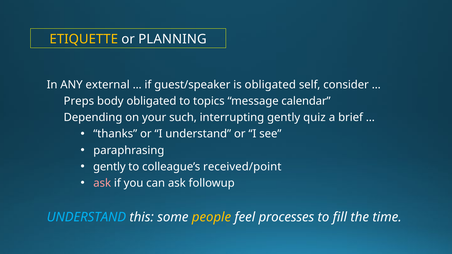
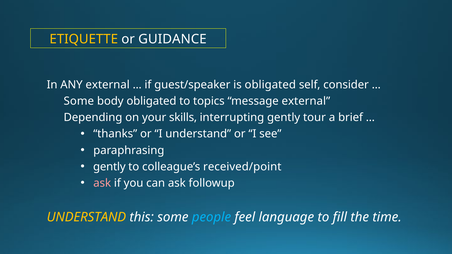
PLANNING: PLANNING -> GUIDANCE
Preps at (79, 101): Preps -> Some
message calendar: calendar -> external
such: such -> skills
quiz: quiz -> tour
UNDERSTAND at (86, 217) colour: light blue -> yellow
people colour: yellow -> light blue
processes: processes -> language
